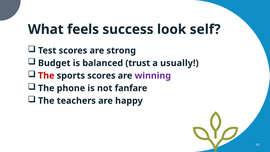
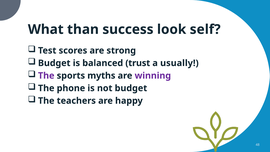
feels: feels -> than
The at (46, 76) colour: red -> purple
sports scores: scores -> myths
not fanfare: fanfare -> budget
